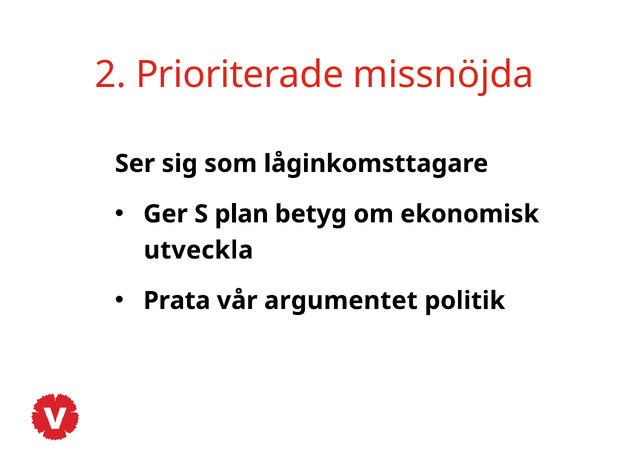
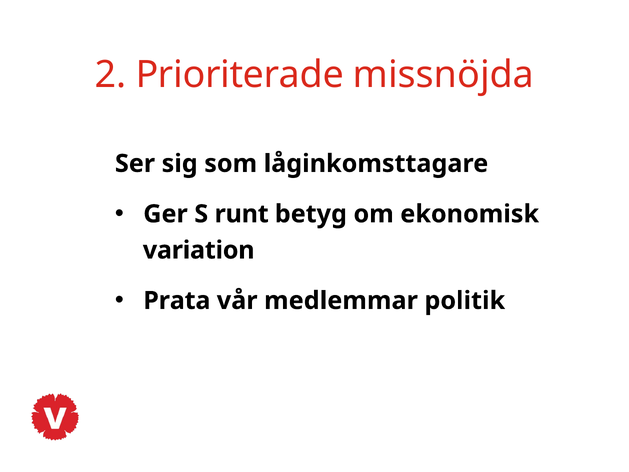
plan: plan -> runt
utveckla: utveckla -> variation
argumentet: argumentet -> medlemmar
